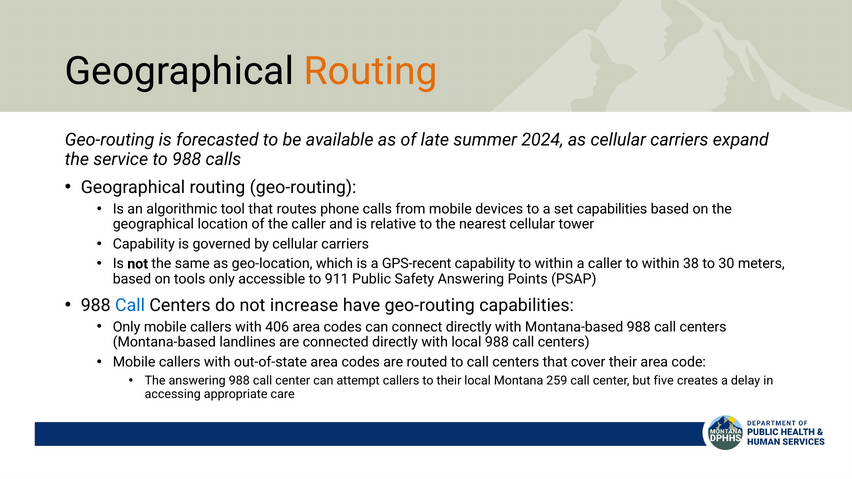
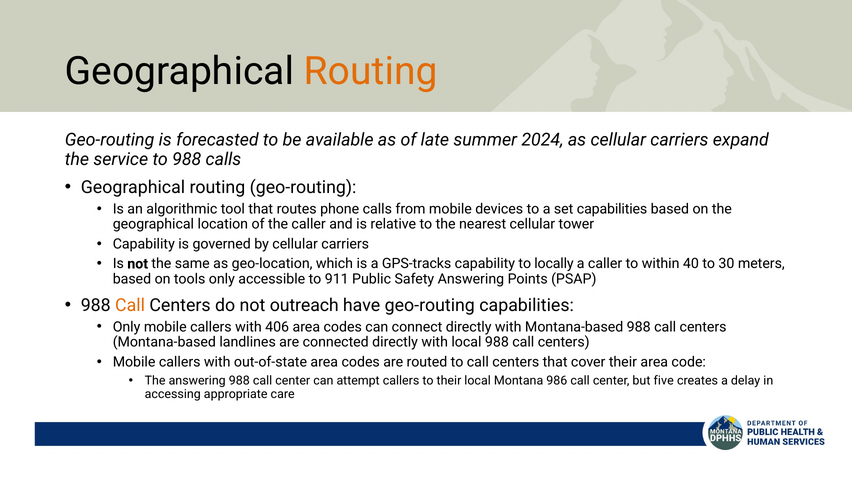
GPS-recent: GPS-recent -> GPS-tracks
capability to within: within -> locally
38: 38 -> 40
Call at (130, 305) colour: blue -> orange
increase: increase -> outreach
259: 259 -> 986
